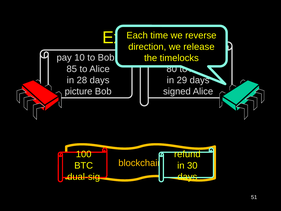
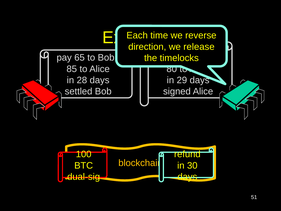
10: 10 -> 65
picture: picture -> settled
